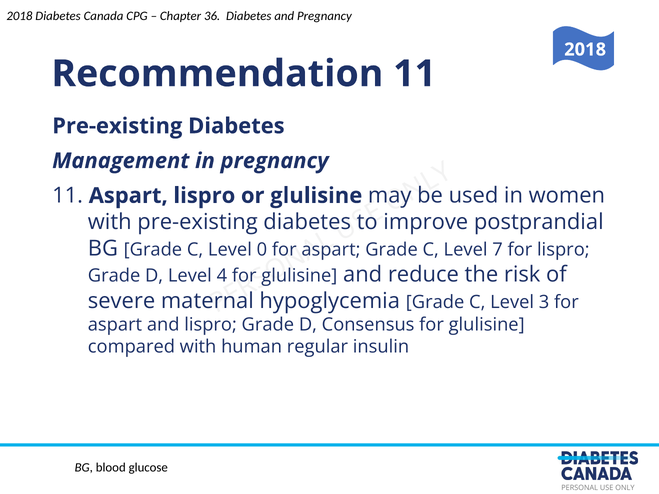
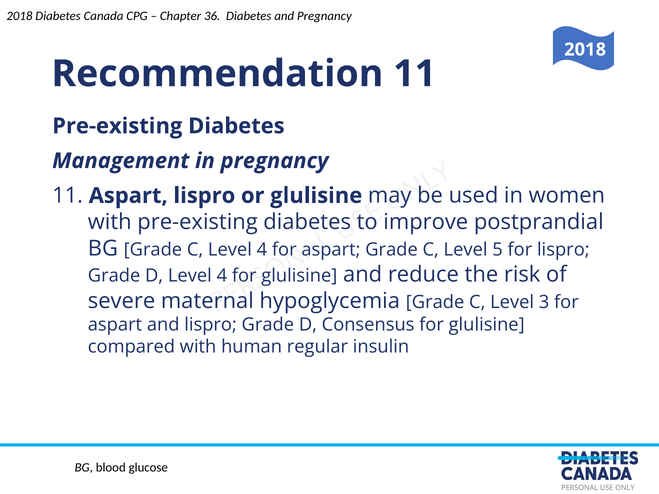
C Level 0: 0 -> 4
7: 7 -> 5
